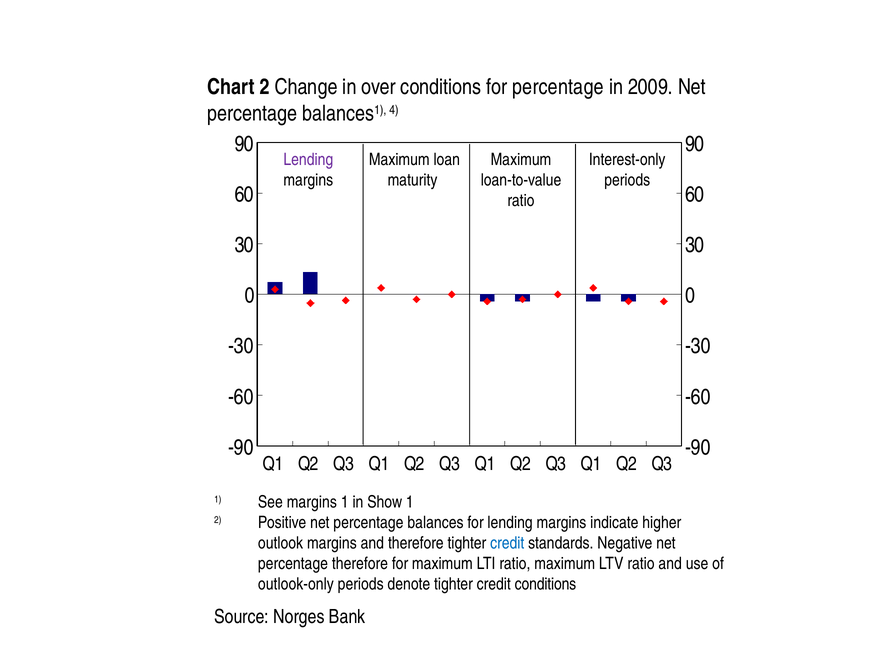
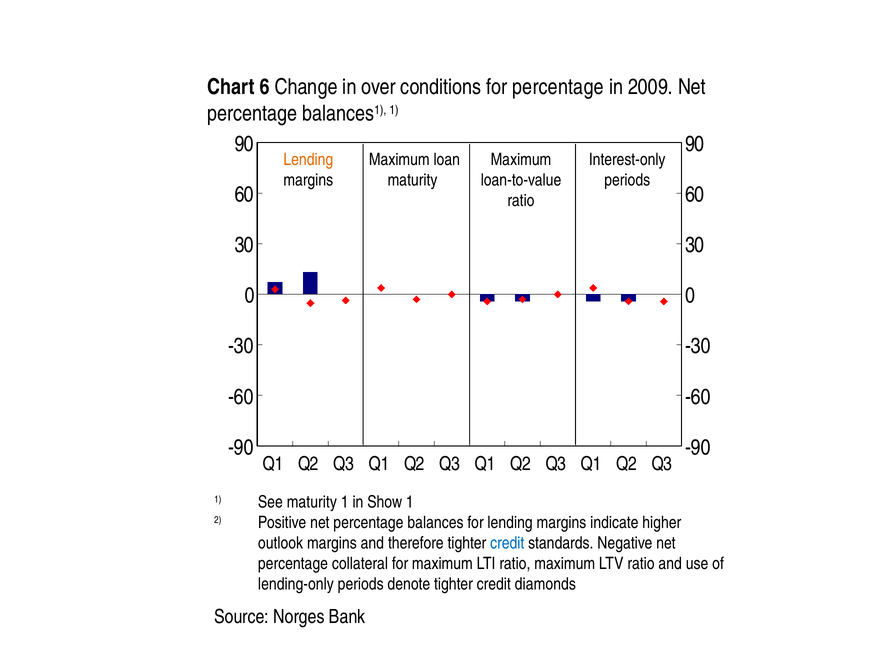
Chart 2: 2 -> 6
balances1 4: 4 -> 1
Lending at (308, 160) colour: purple -> orange
See margins: margins -> maturity
percentage therefore: therefore -> collateral
outlook-only: outlook-only -> lending-only
credit conditions: conditions -> diamonds
